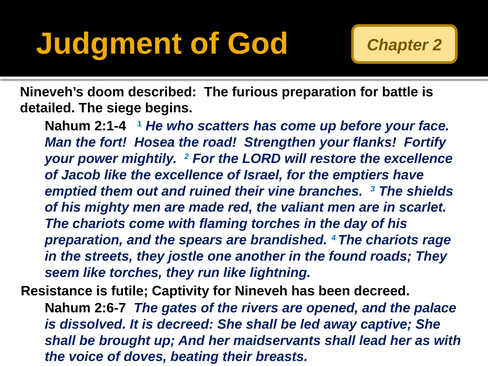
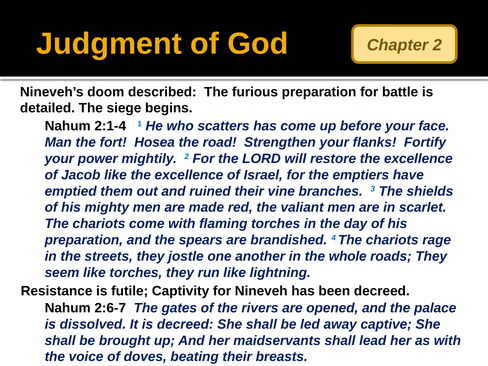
found: found -> whole
